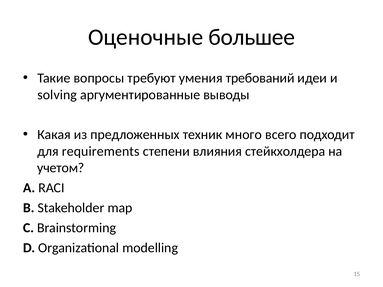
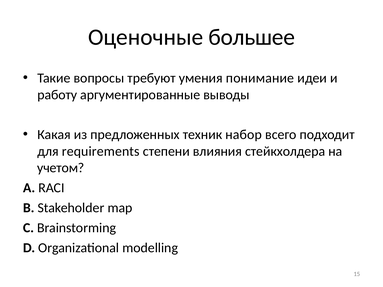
требований: требований -> понимание
solving: solving -> работу
много: много -> набор
